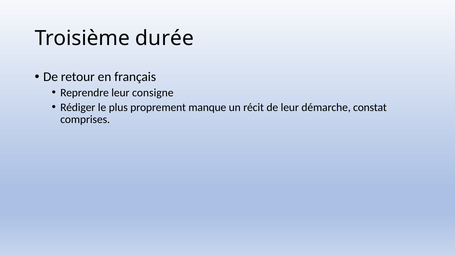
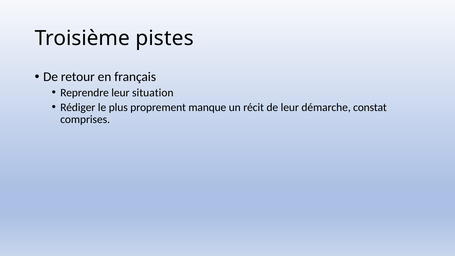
durée: durée -> pistes
consigne: consigne -> situation
